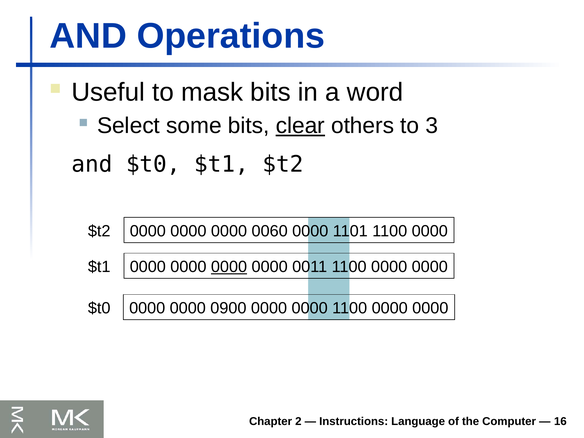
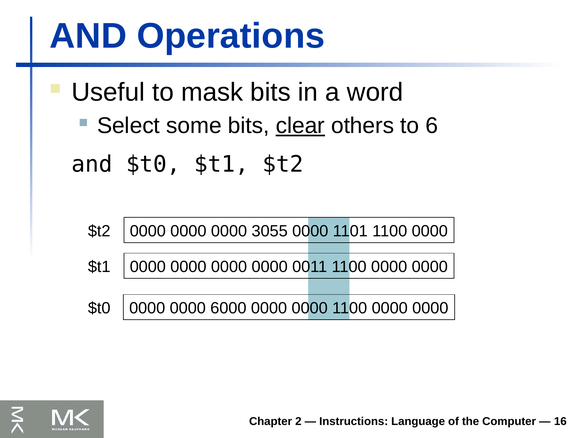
3: 3 -> 6
0060: 0060 -> 3055
0000 at (229, 267) underline: present -> none
0900: 0900 -> 6000
